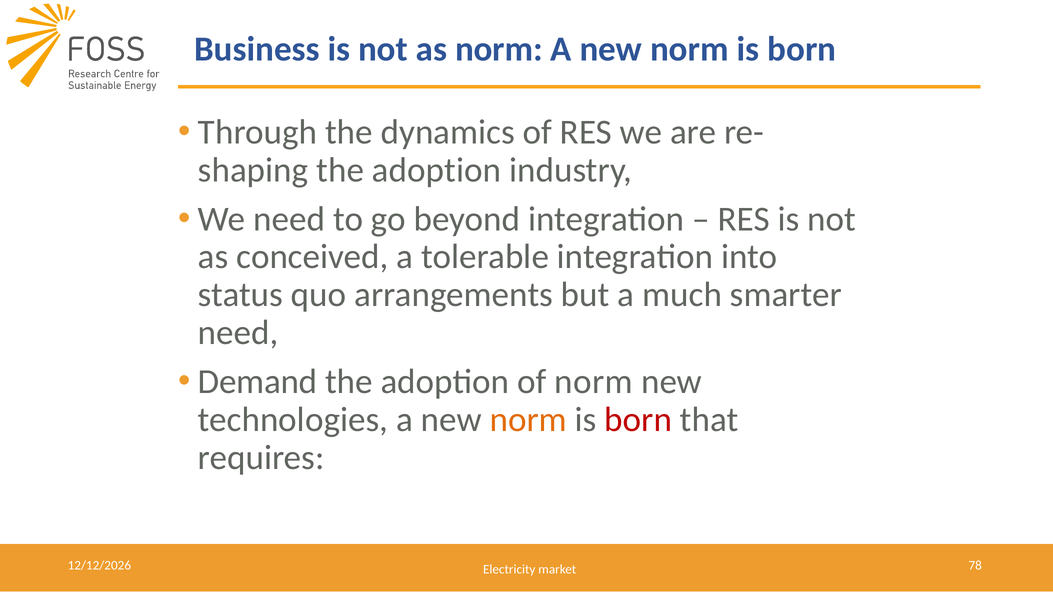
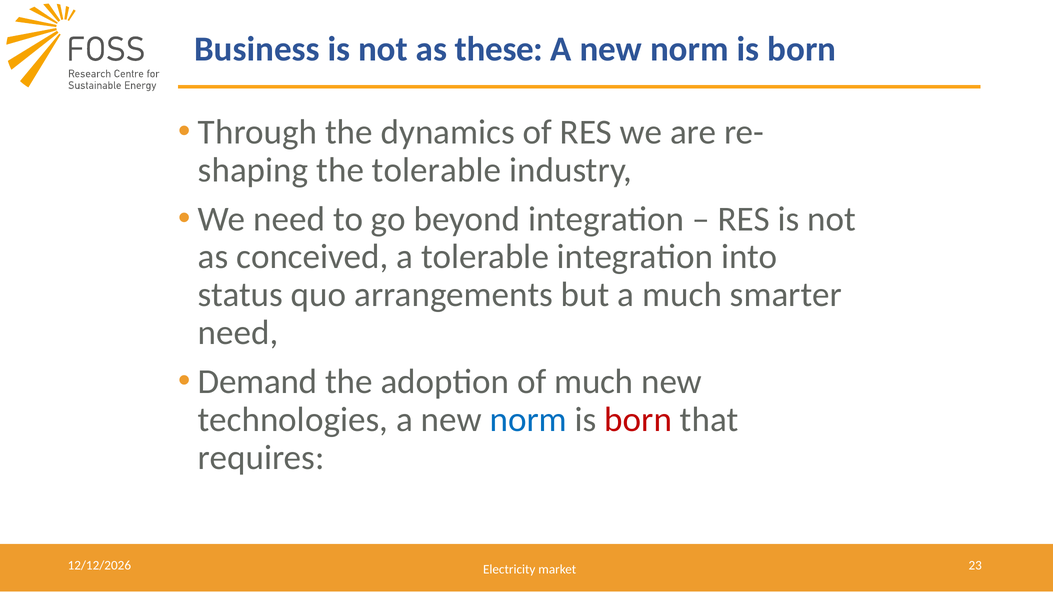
as norm: norm -> these
adoption at (437, 170): adoption -> tolerable
of norm: norm -> much
norm at (528, 420) colour: orange -> blue
78: 78 -> 23
